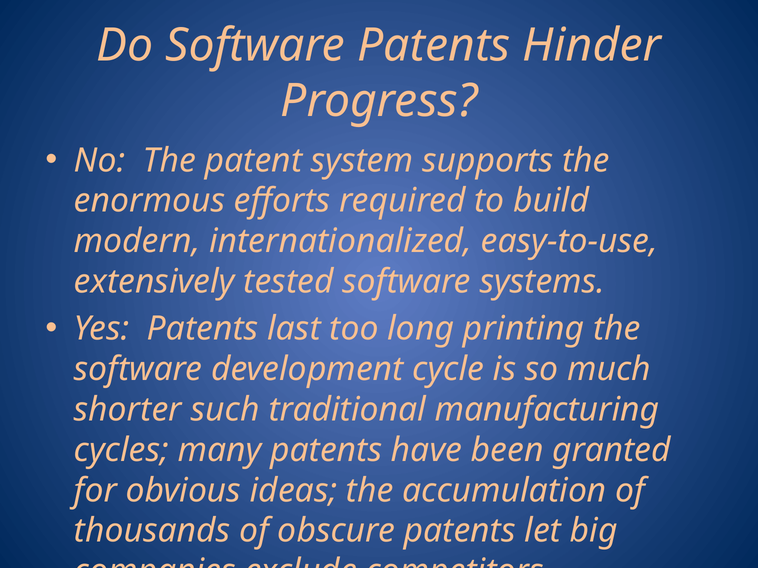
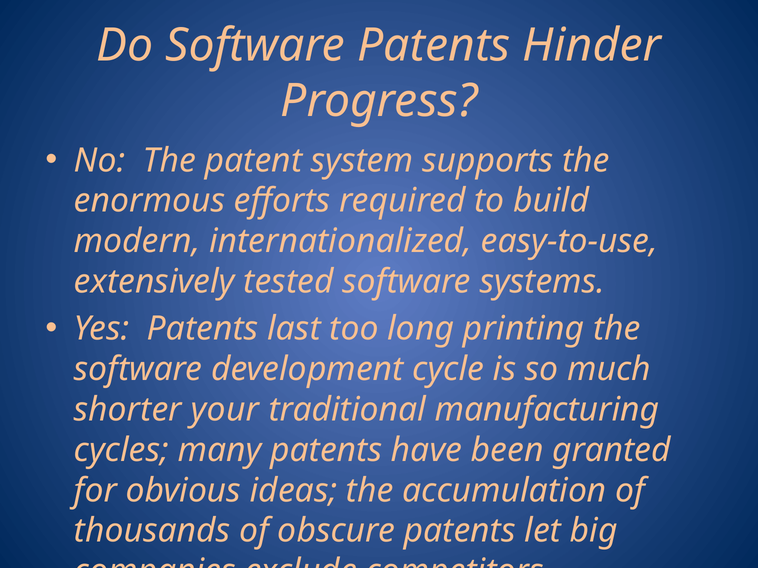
such: such -> your
